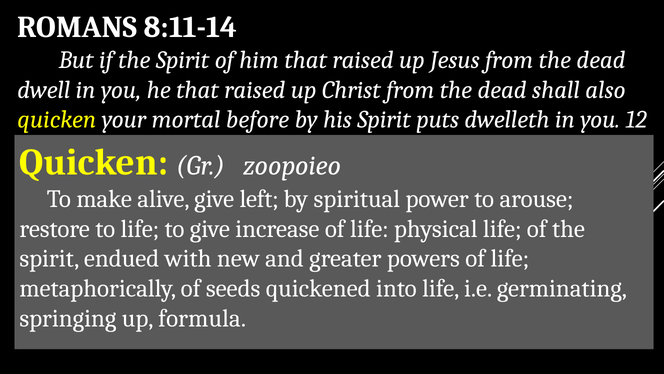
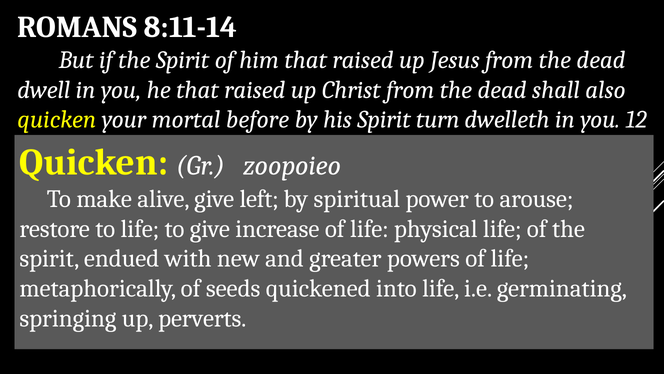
puts: puts -> turn
formula: formula -> perverts
